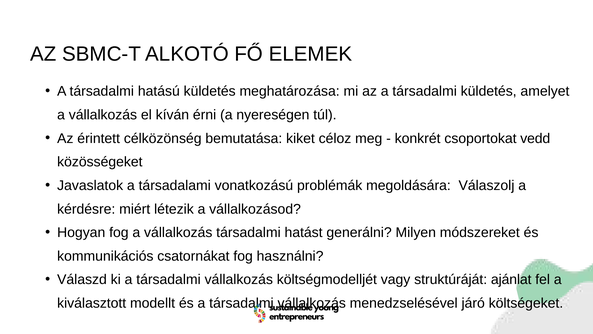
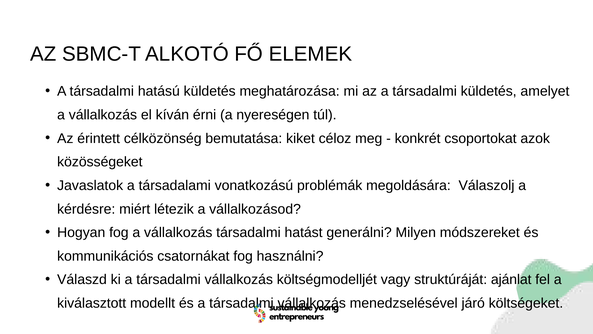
vedd: vedd -> azok
